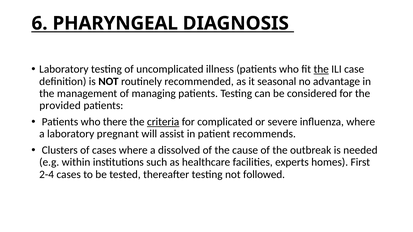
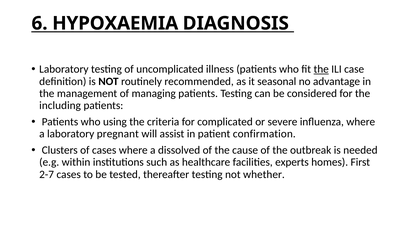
PHARYNGEAL: PHARYNGEAL -> HYPOXAEMIA
provided: provided -> including
there: there -> using
criteria underline: present -> none
recommends: recommends -> confirmation
2-4: 2-4 -> 2-7
followed: followed -> whether
